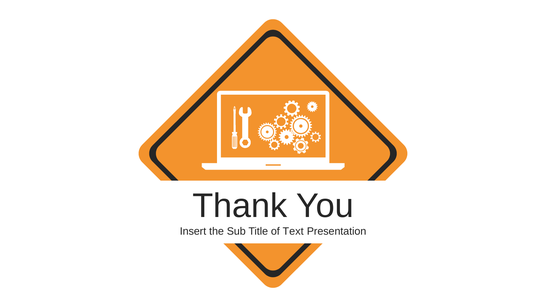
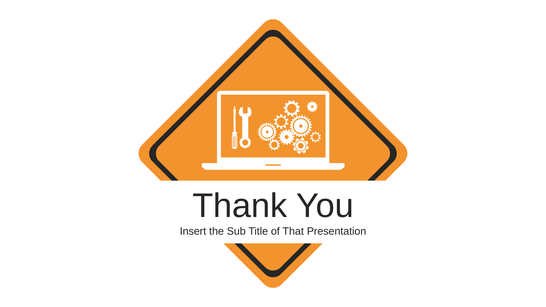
Text: Text -> That
